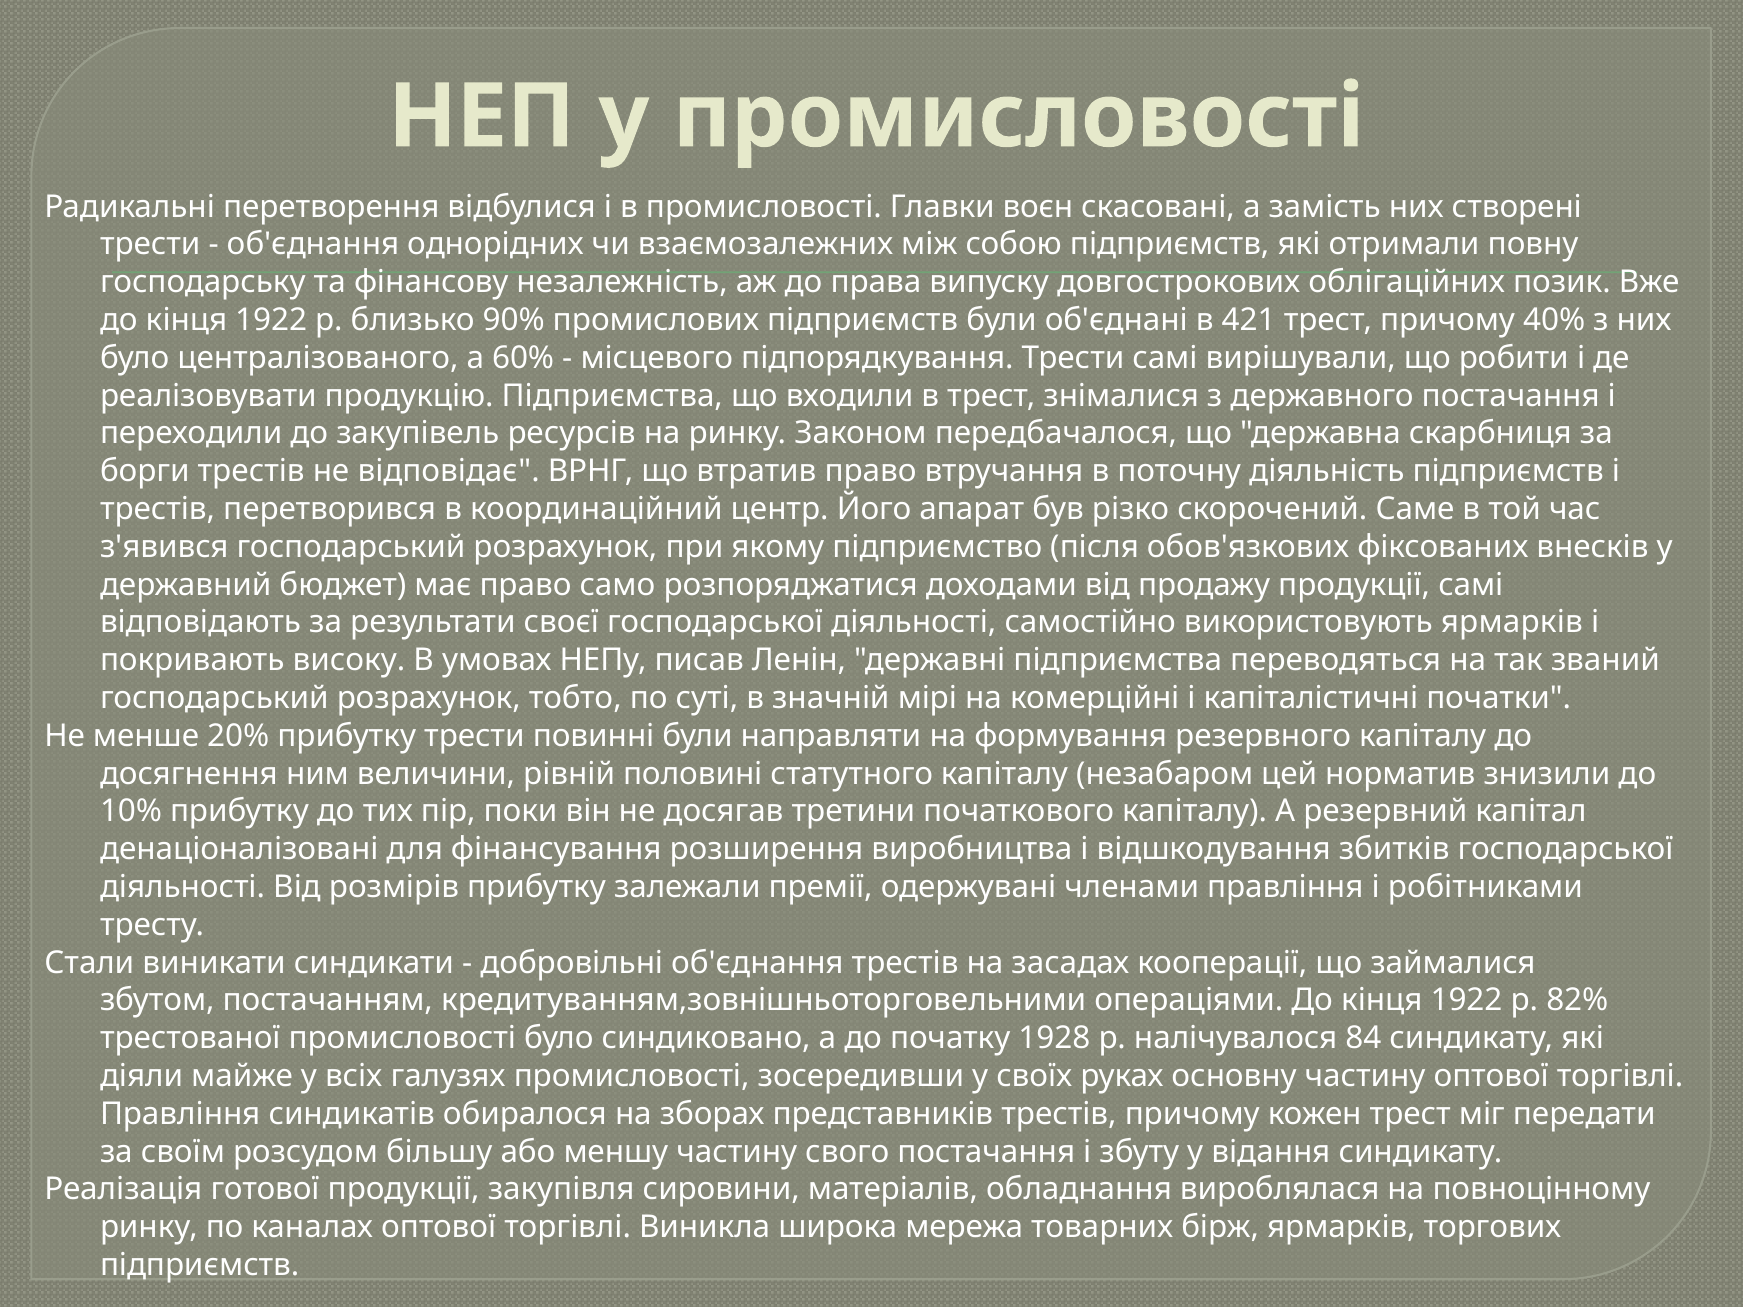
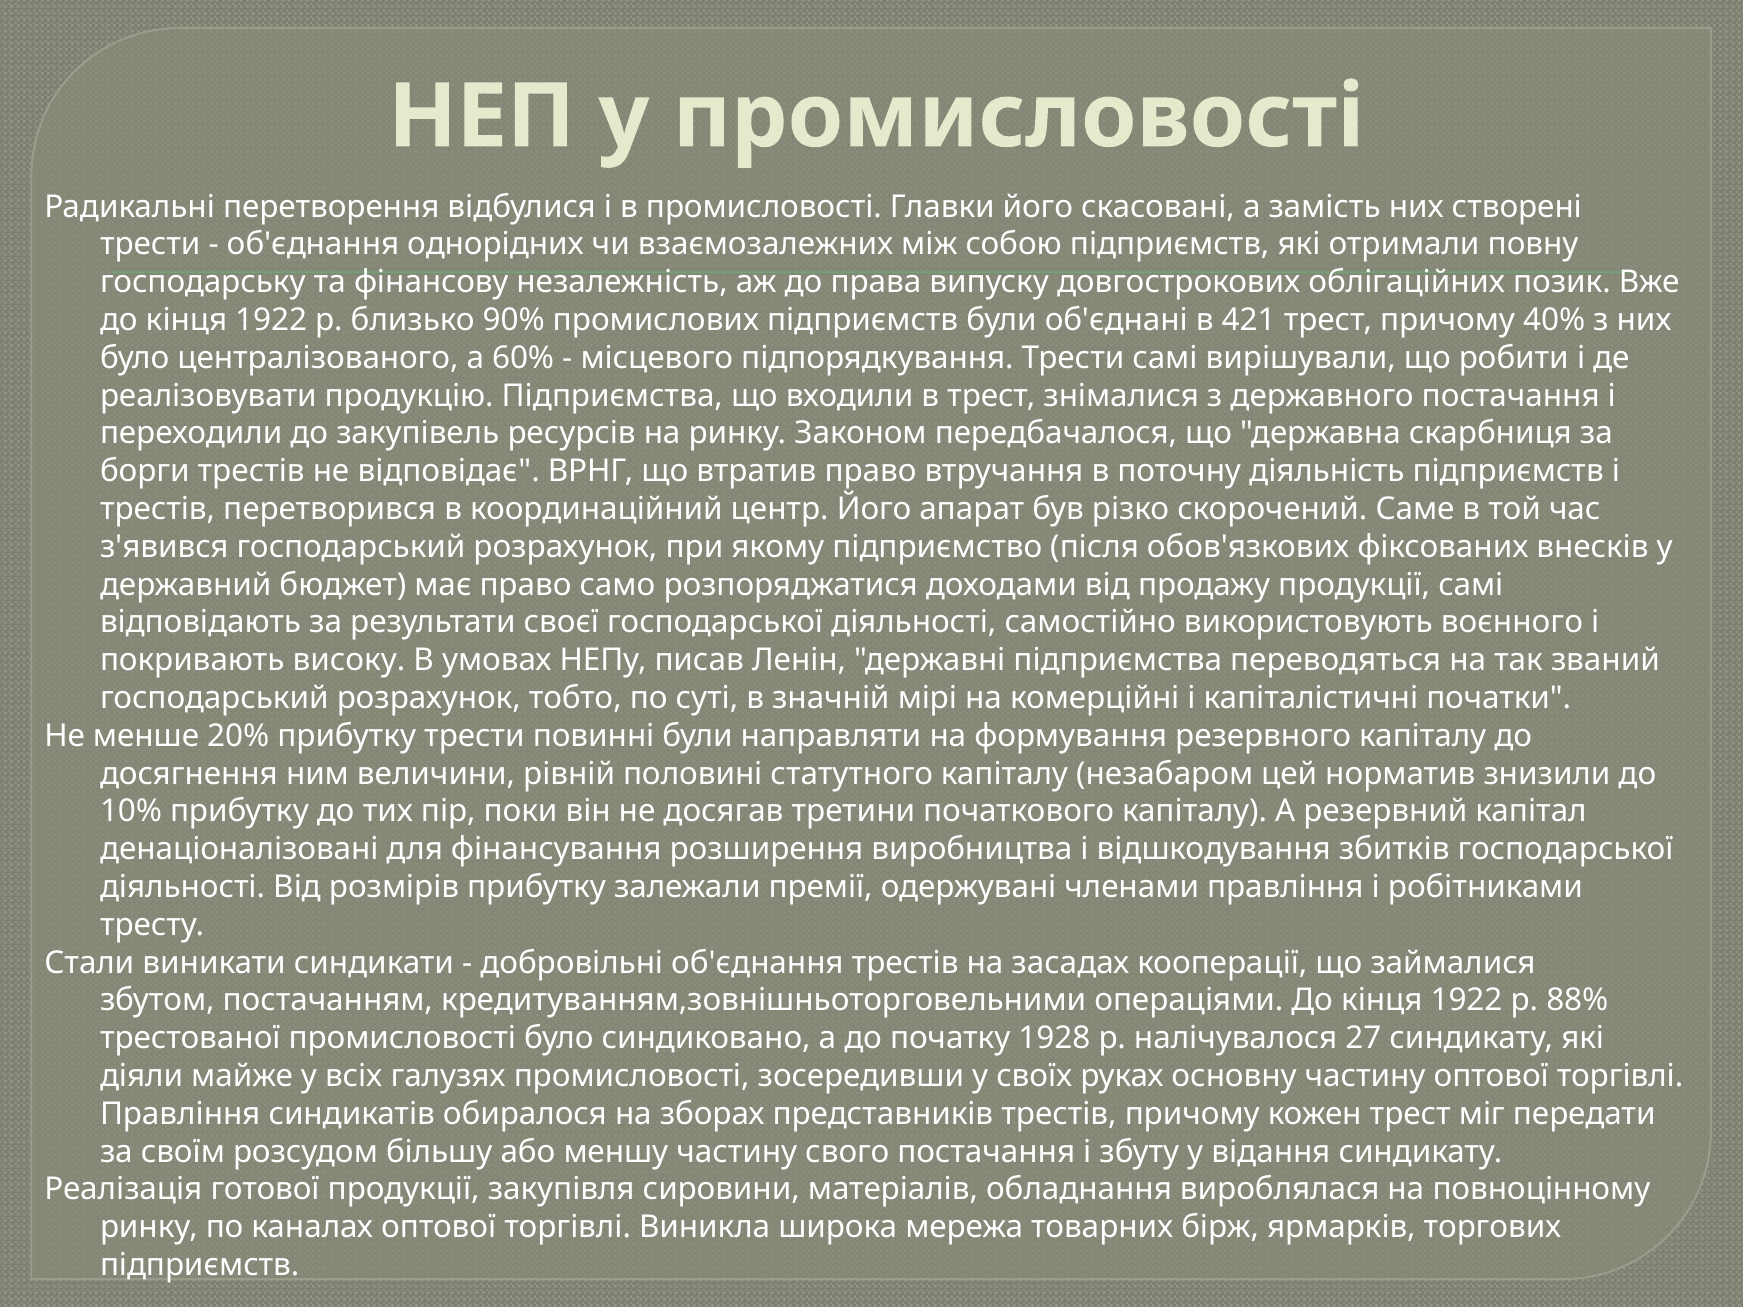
Главки воєн: воєн -> його
використовують ярмарків: ярмарків -> воєнного
82%: 82% -> 88%
84: 84 -> 27
